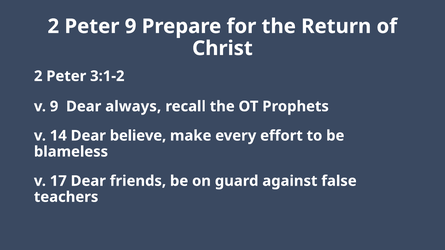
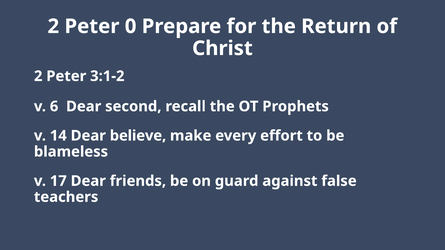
Peter 9: 9 -> 0
v 9: 9 -> 6
always: always -> second
